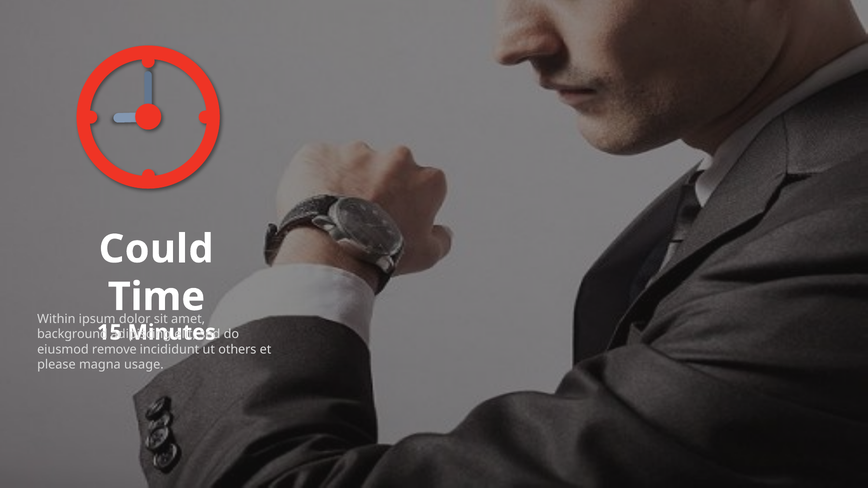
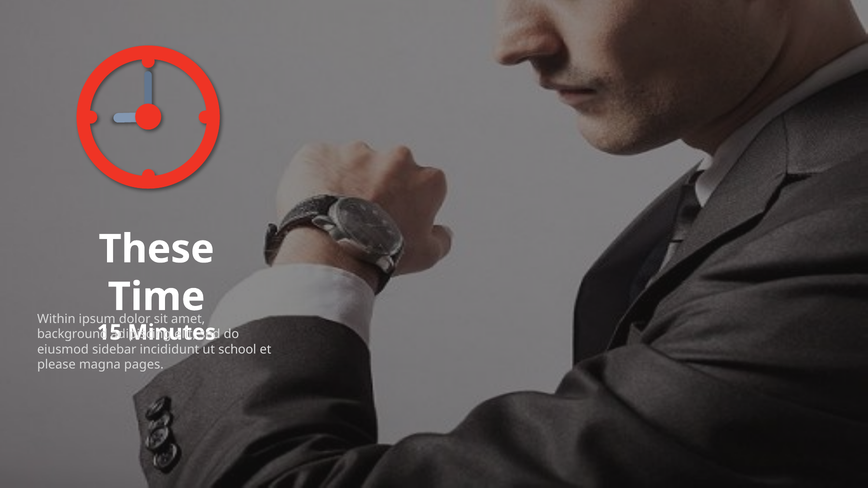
Could: Could -> These
remove: remove -> sidebar
others: others -> school
usage: usage -> pages
